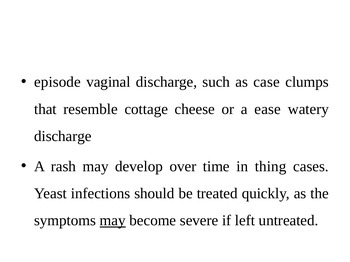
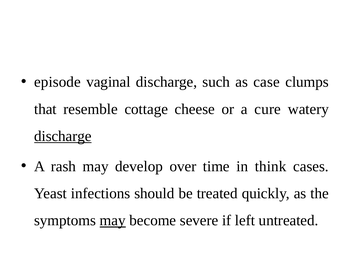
ease: ease -> cure
discharge at (63, 136) underline: none -> present
thing: thing -> think
